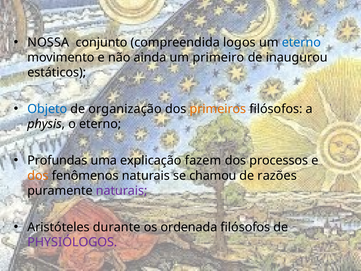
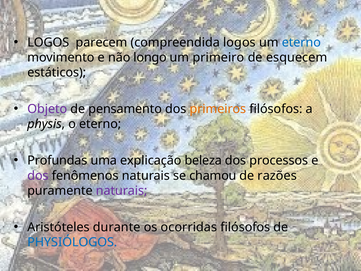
NOSSA at (48, 42): NOSSA -> LOGOS
conjunto: conjunto -> parecem
ainda: ainda -> longo
inaugurou: inaugurou -> esquecem
Objeto colour: blue -> purple
organização: organização -> pensamento
fazem: fazem -> beleza
dos at (38, 175) colour: orange -> purple
ordenada: ordenada -> ocorridas
PHYSIÓLOGOS colour: purple -> blue
